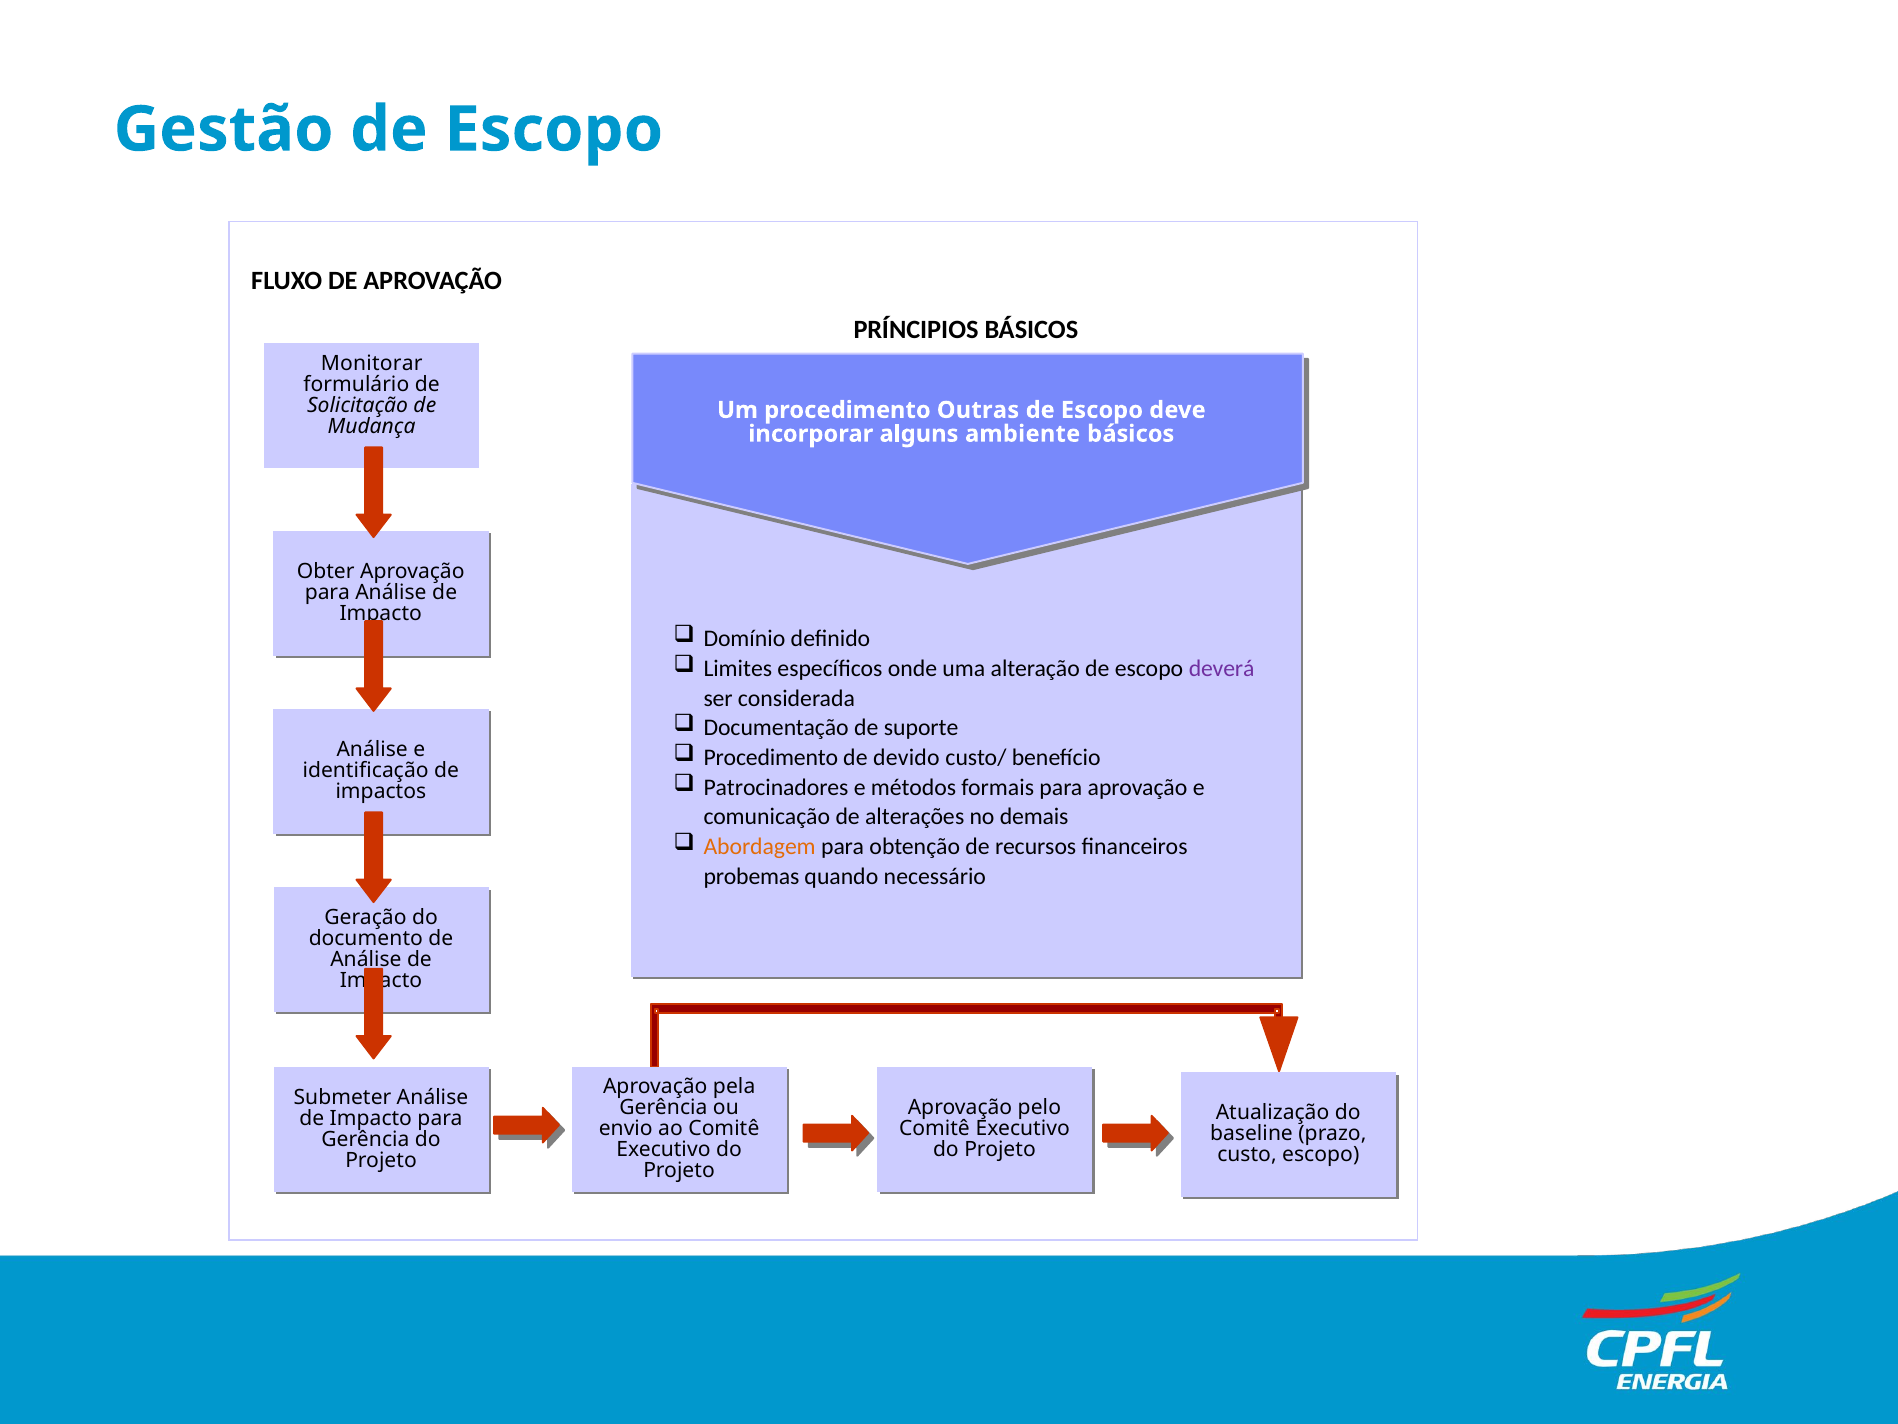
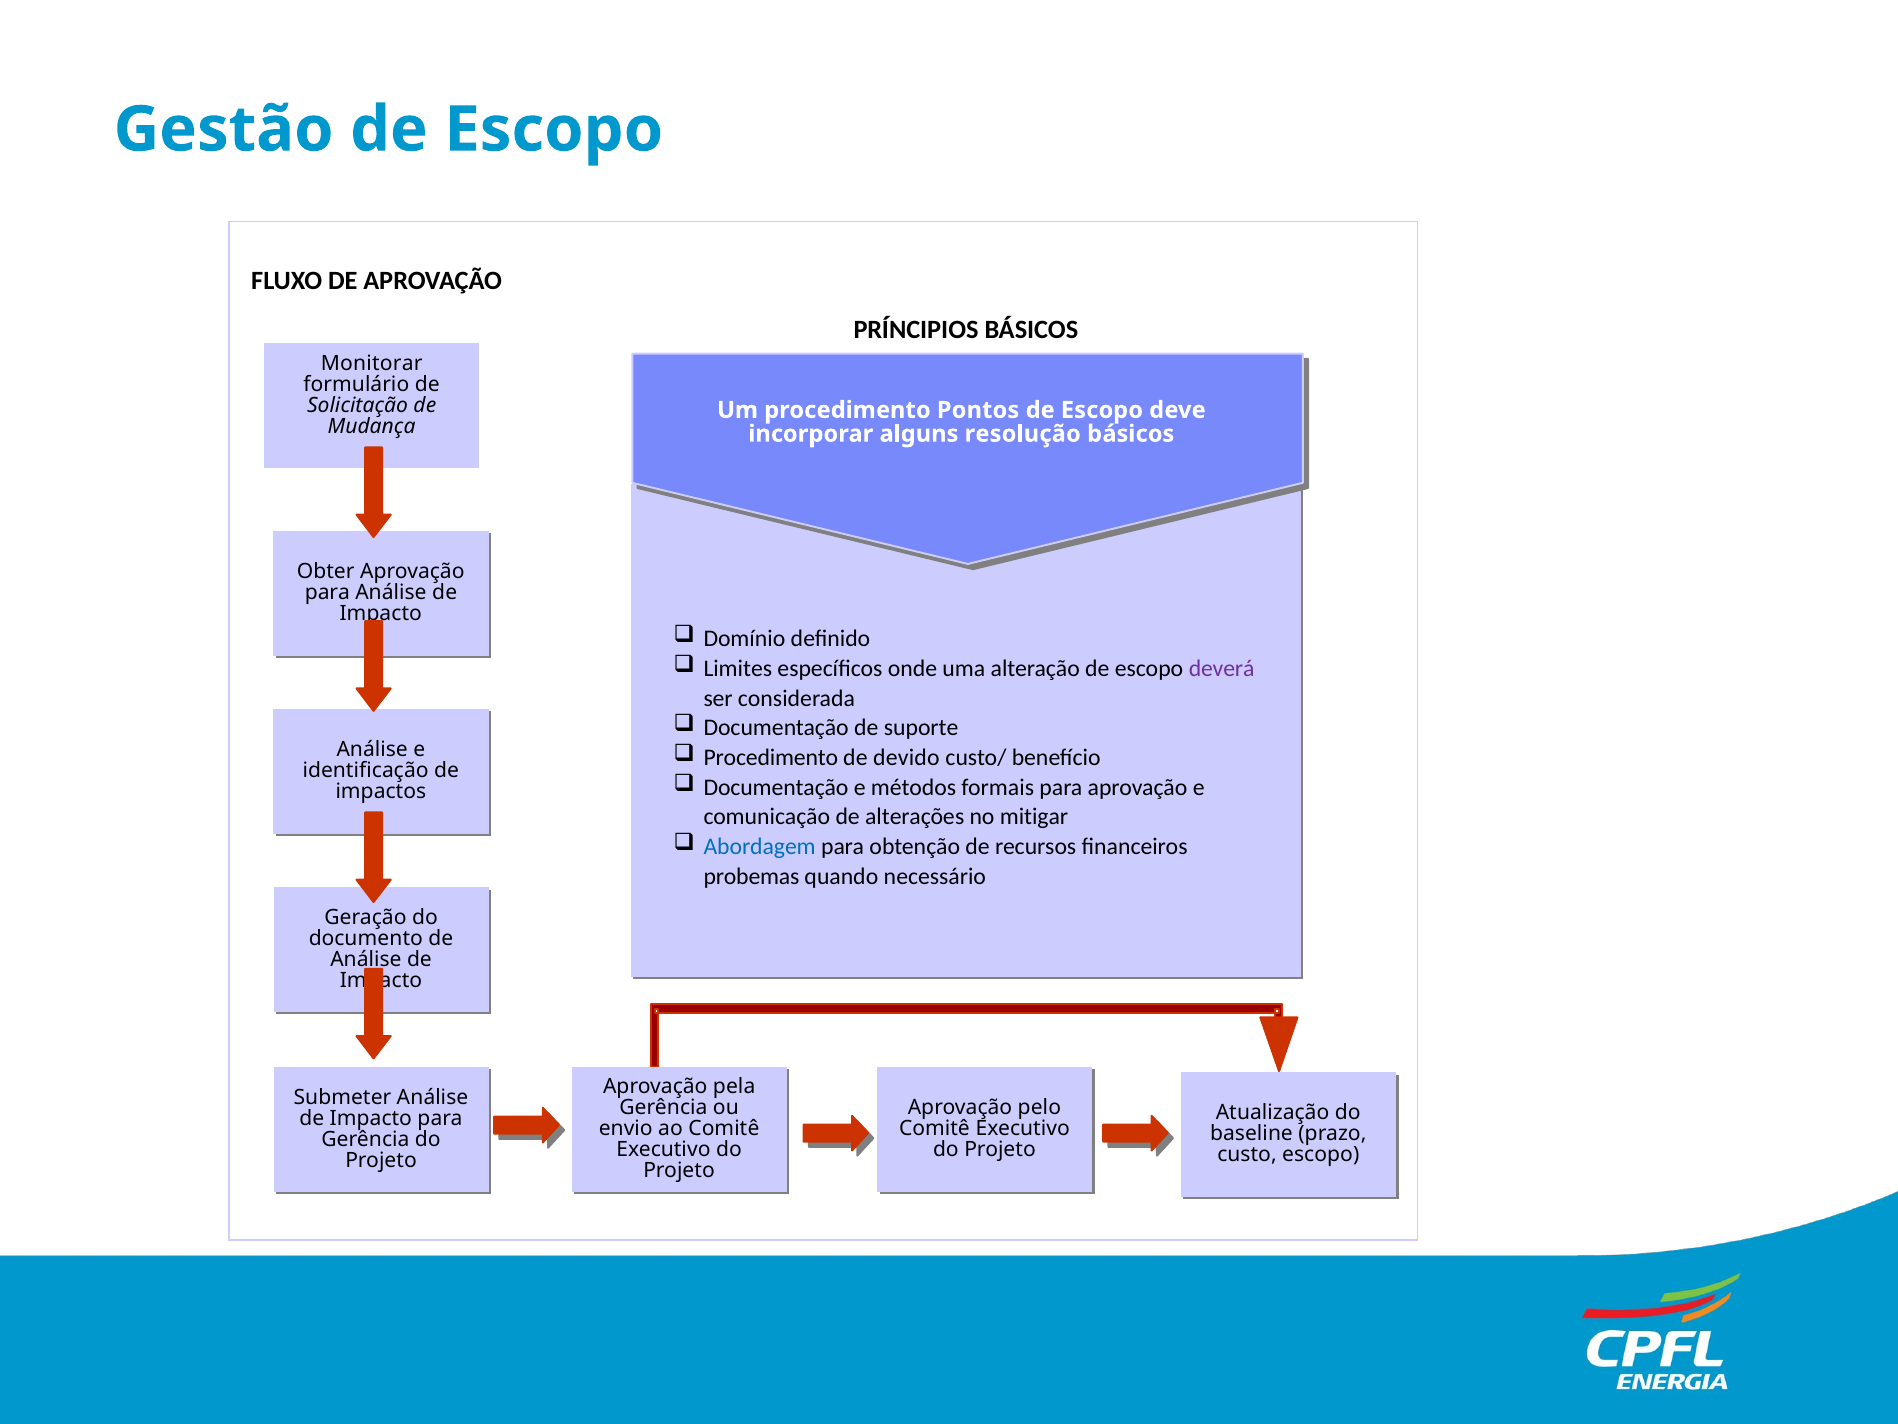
Outras: Outras -> Pontos
ambiente: ambiente -> resolução
Patrocinadores at (776, 787): Patrocinadores -> Documentação
demais: demais -> mitigar
Abordagem colour: orange -> blue
